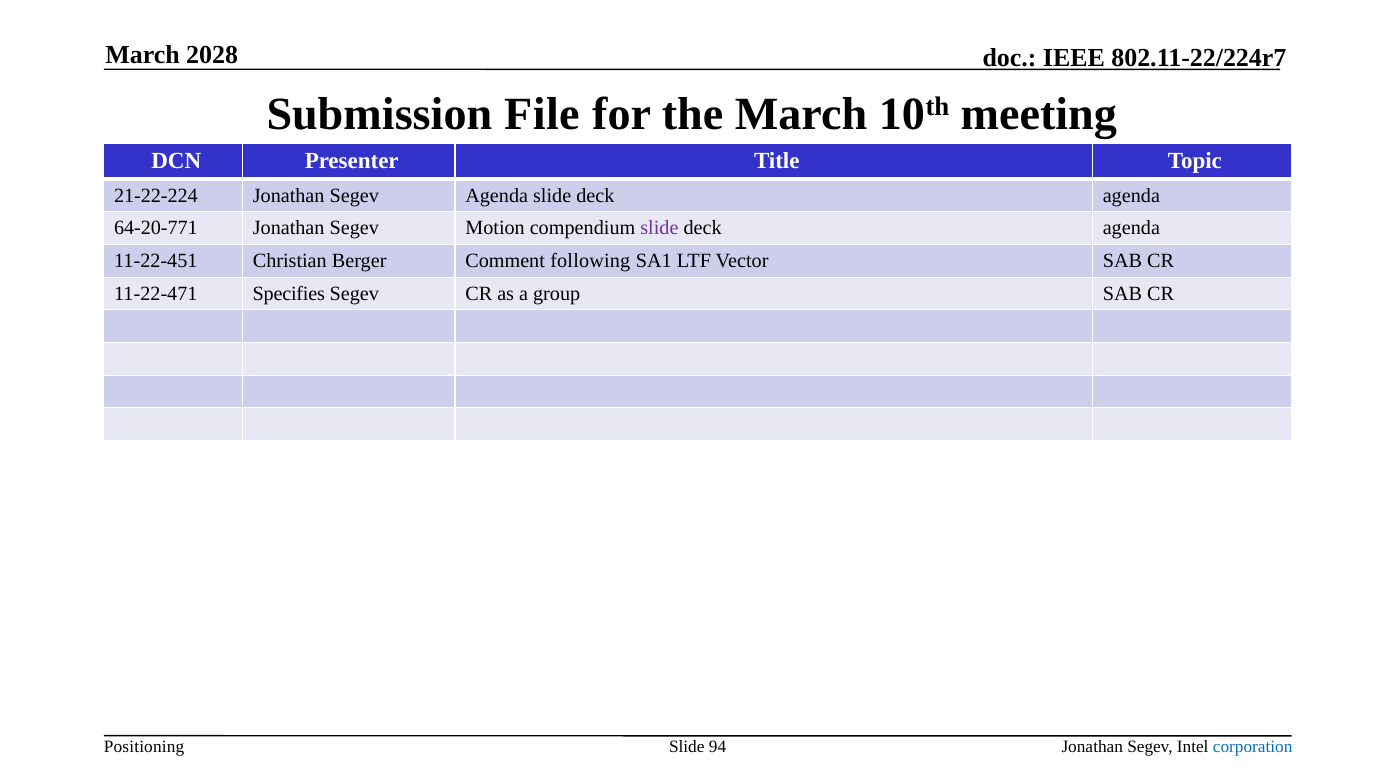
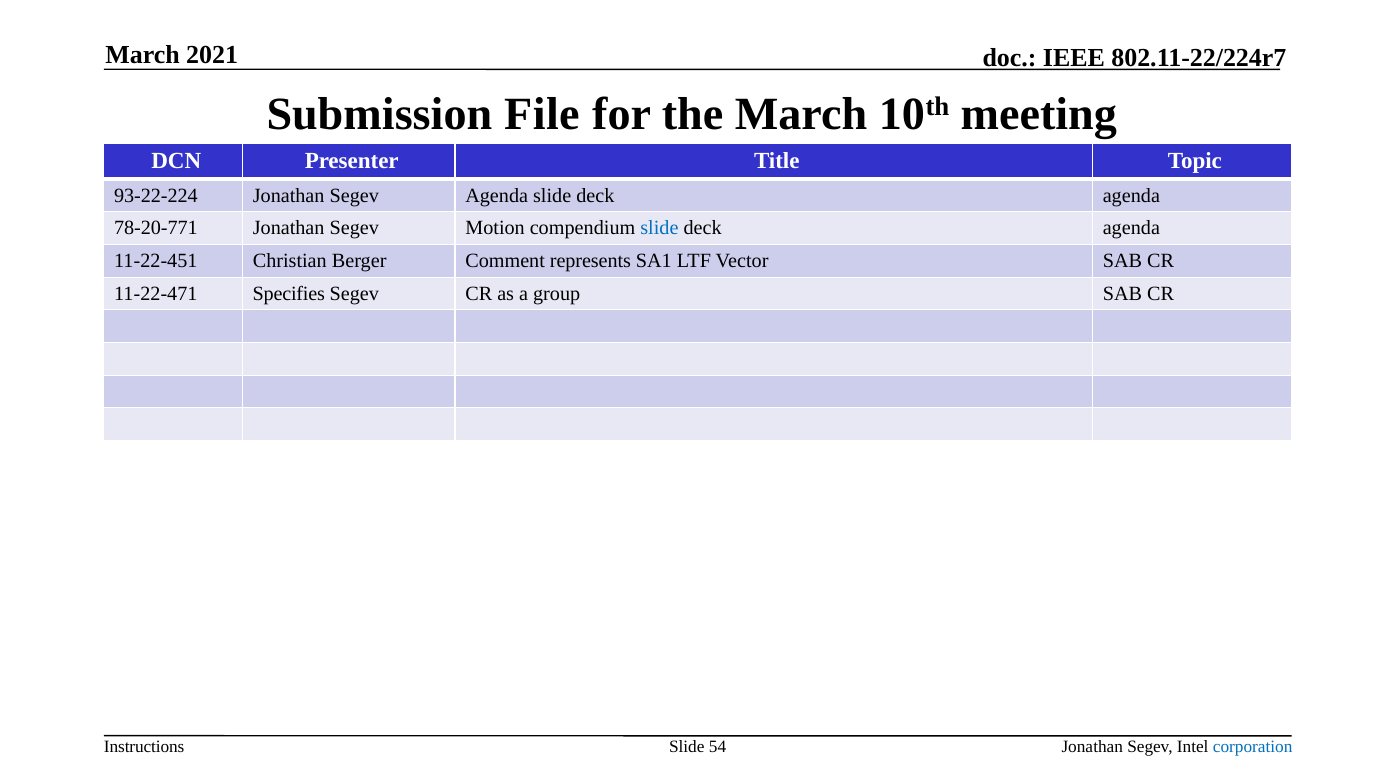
2028: 2028 -> 2021
21-22-224: 21-22-224 -> 93-22-224
64-20-771: 64-20-771 -> 78-20-771
slide at (659, 228) colour: purple -> blue
following: following -> represents
Positioning: Positioning -> Instructions
94: 94 -> 54
